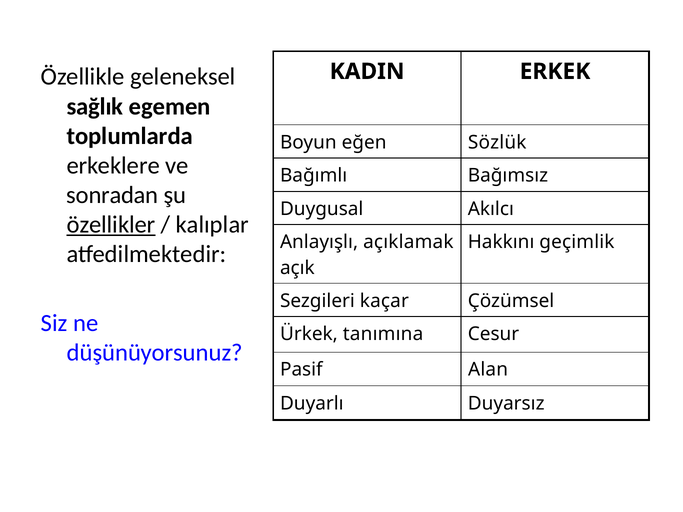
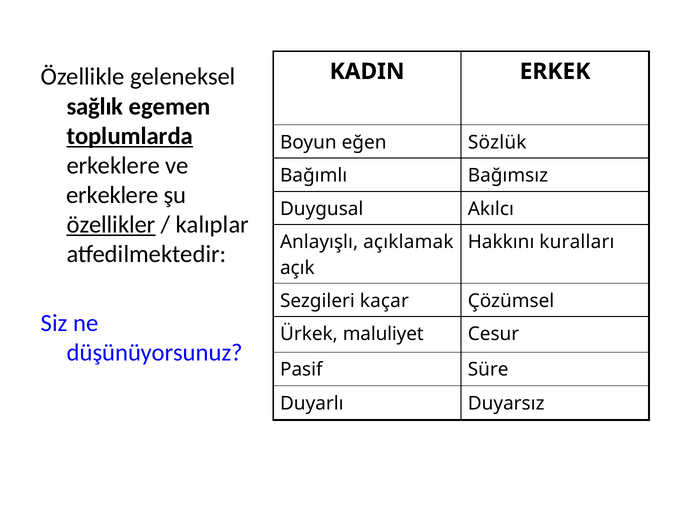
toplumlarda underline: none -> present
sonradan at (112, 195): sonradan -> erkeklere
geçimlik: geçimlik -> kuralları
tanımına: tanımına -> maluliyet
Alan: Alan -> Süre
